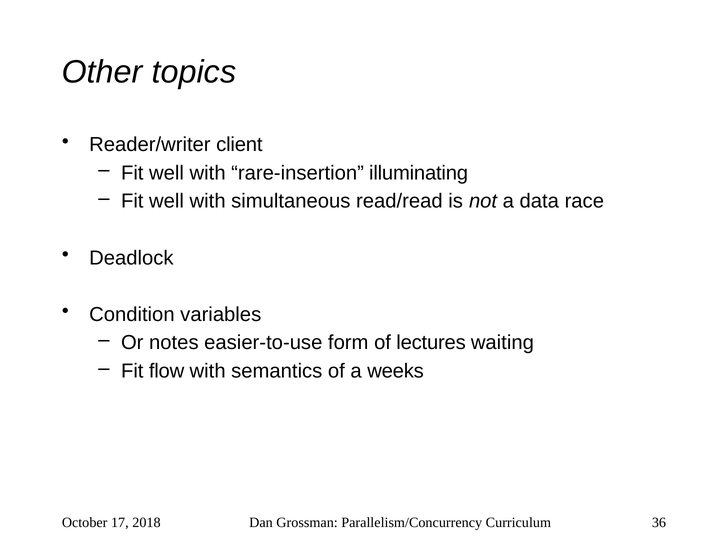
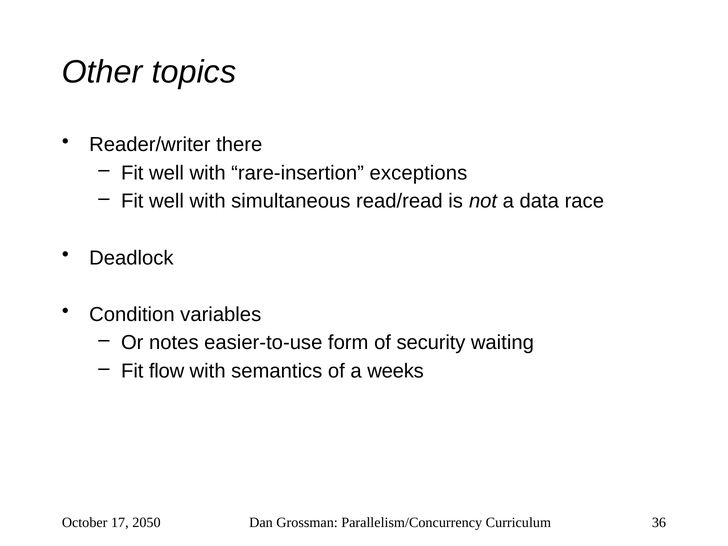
client: client -> there
illuminating: illuminating -> exceptions
lectures: lectures -> security
2018: 2018 -> 2050
